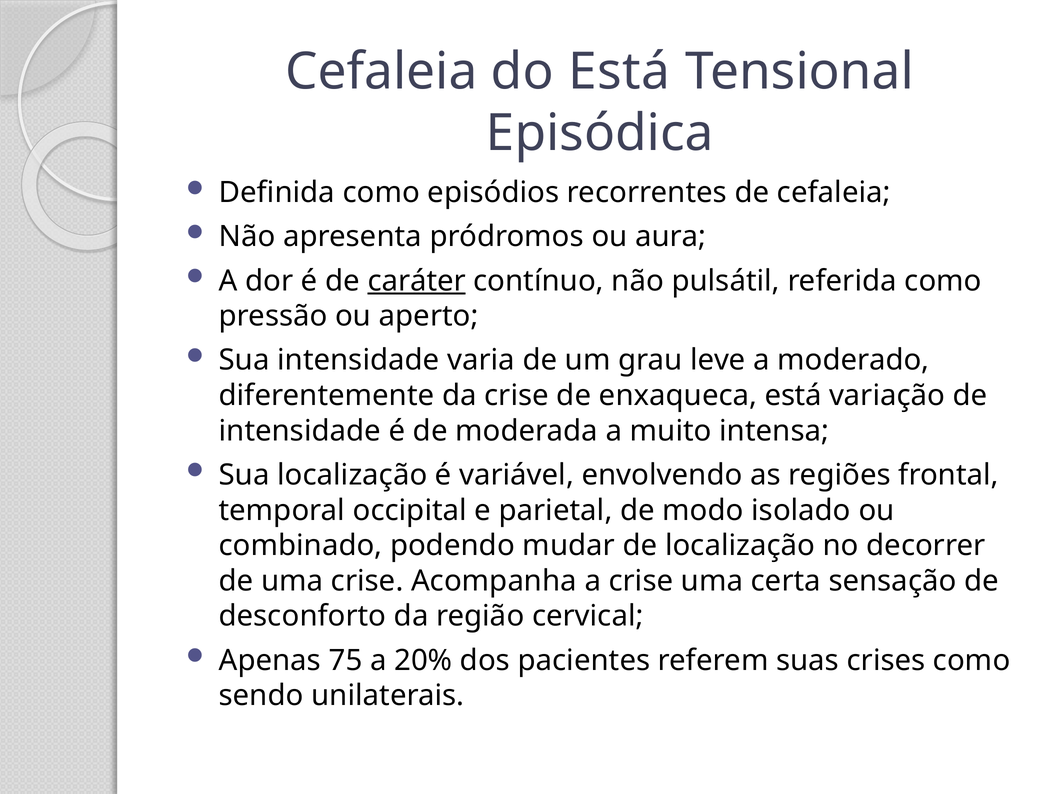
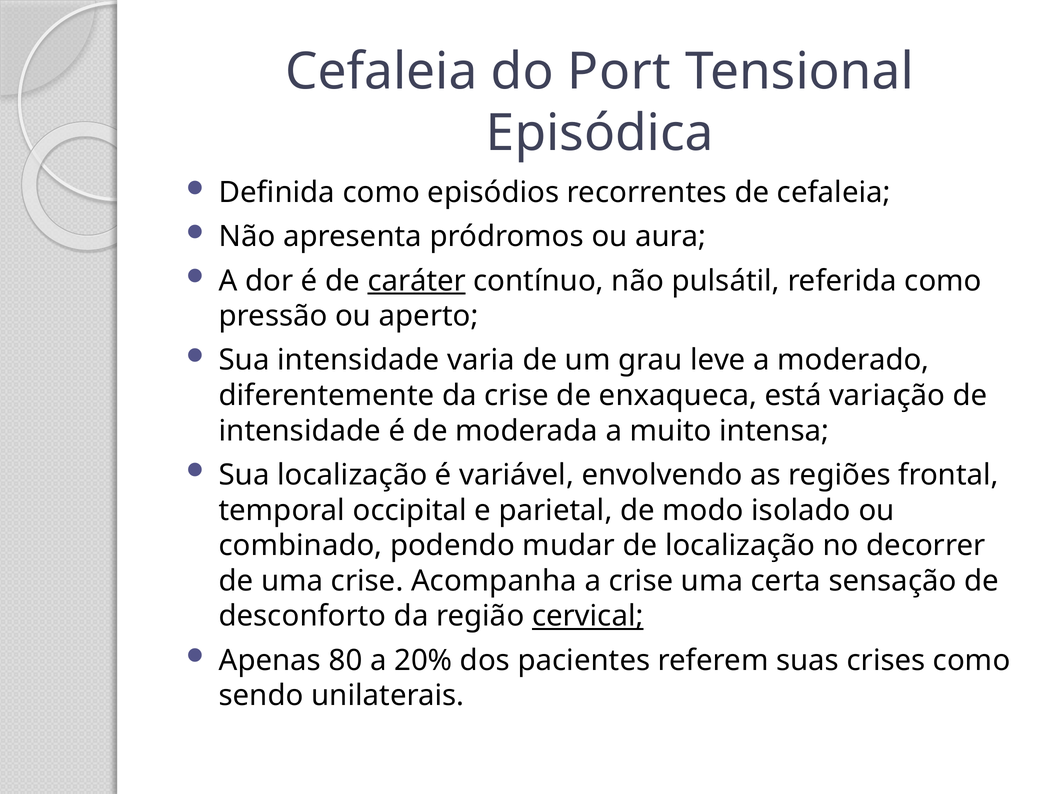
do Está: Está -> Port
cervical underline: none -> present
75: 75 -> 80
